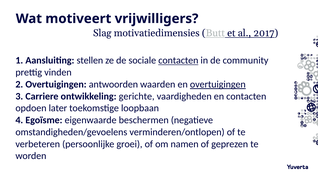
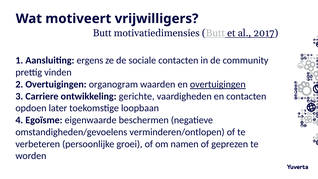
Slag at (102, 33): Slag -> Butt
stellen: stellen -> ergens
contacten at (178, 60) underline: present -> none
antwoorden: antwoorden -> organogram
